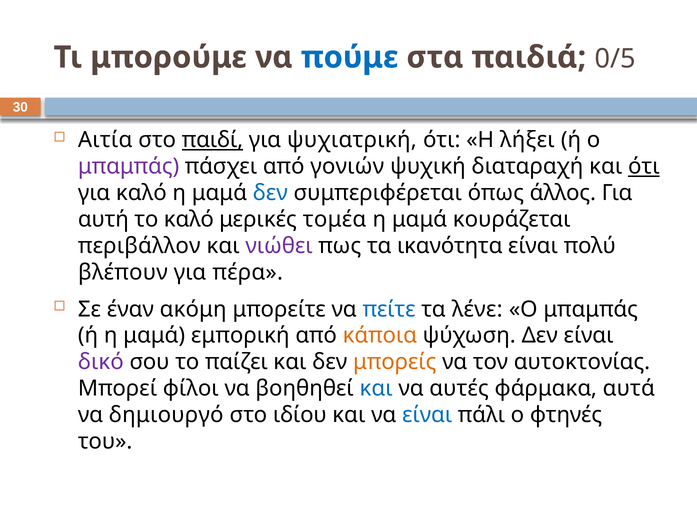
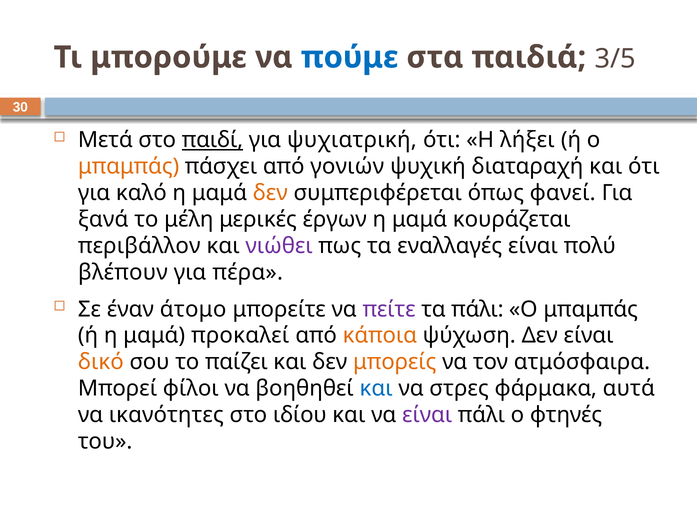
0/5: 0/5 -> 3/5
Αιτία: Αιτία -> Μετά
μπαμπάς at (129, 166) colour: purple -> orange
ότι at (644, 166) underline: present -> none
δεν at (270, 193) colour: blue -> orange
άλλος: άλλος -> φανεί
αυτή: αυτή -> ξανά
το καλό: καλό -> μέλη
τομέα: τομέα -> έργων
ικανότητα: ικανότητα -> εναλλαγές
ακόμη: ακόμη -> άτομο
πείτε colour: blue -> purple
τα λένε: λένε -> πάλι
εμπορική: εμπορική -> προκαλεί
δικό colour: purple -> orange
αυτοκτονίας: αυτοκτονίας -> ατμόσφαιρα
αυτές: αυτές -> στρες
δημιουργό: δημιουργό -> ικανότητες
είναι at (427, 415) colour: blue -> purple
